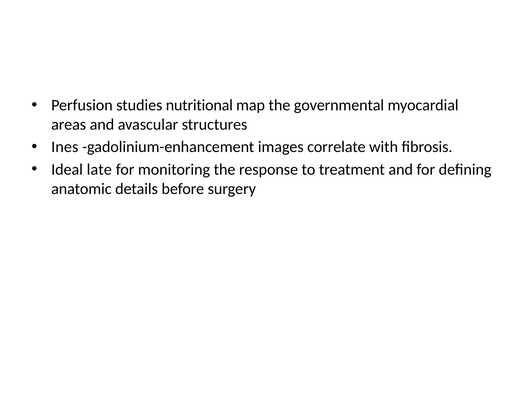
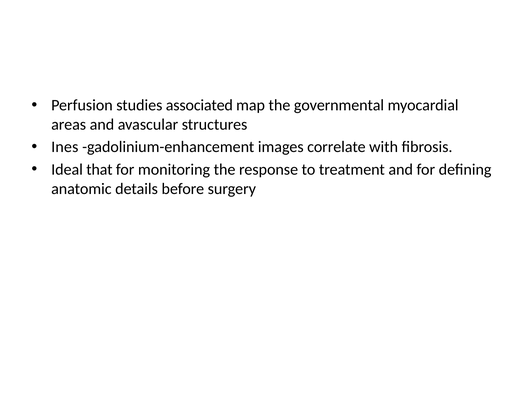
nutritional: nutritional -> associated
late: late -> that
